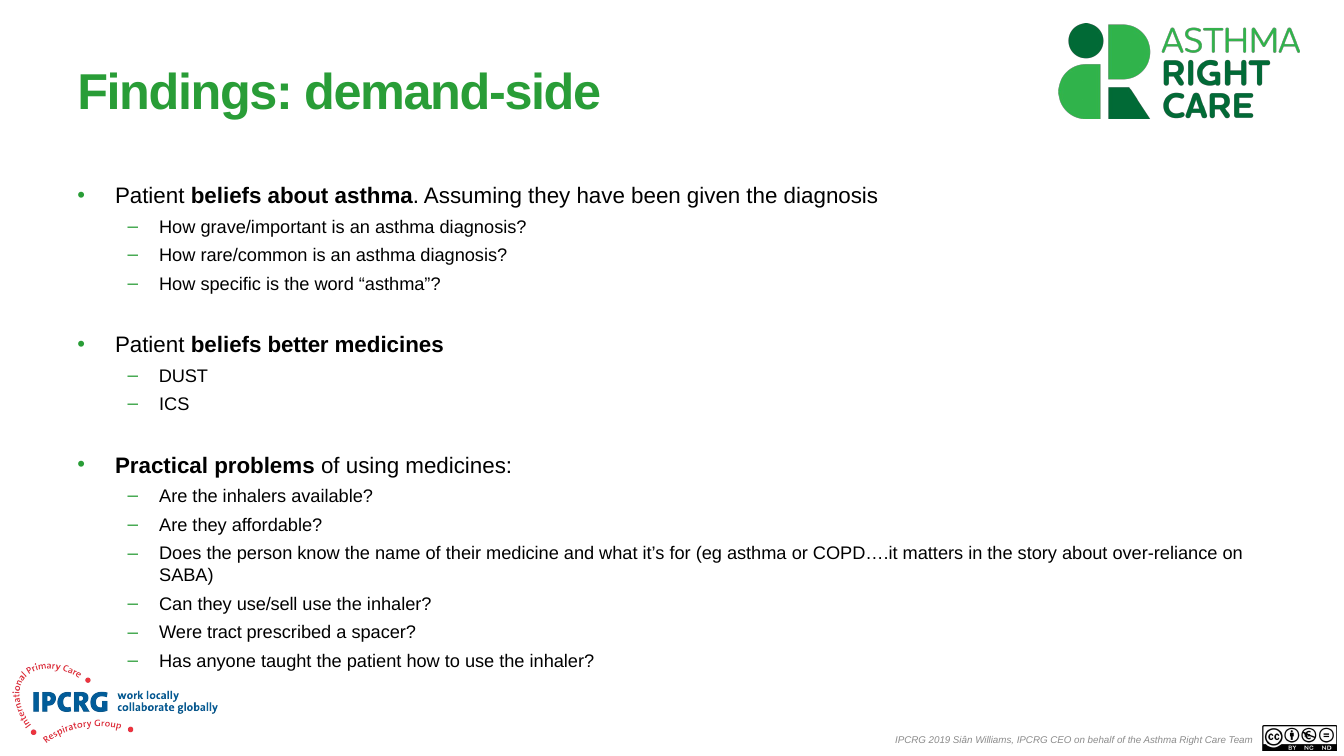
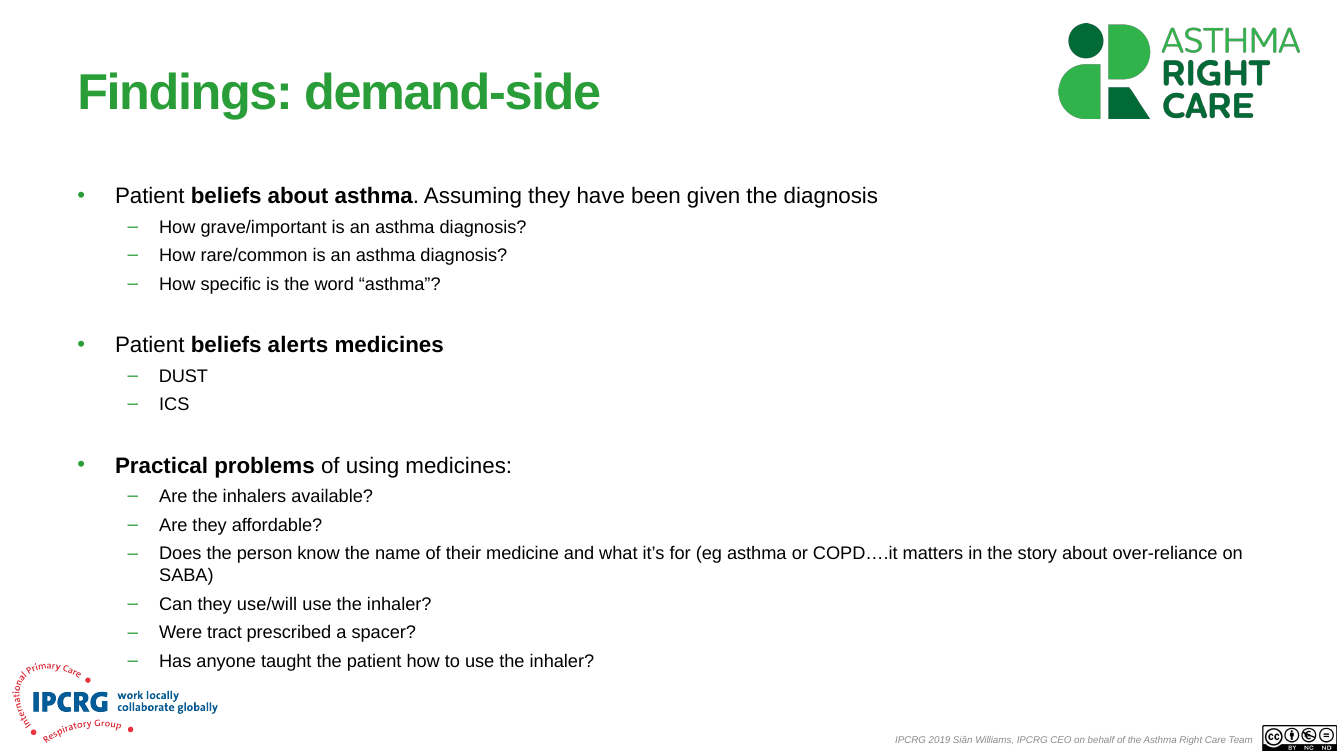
better: better -> alerts
use/sell: use/sell -> use/will
